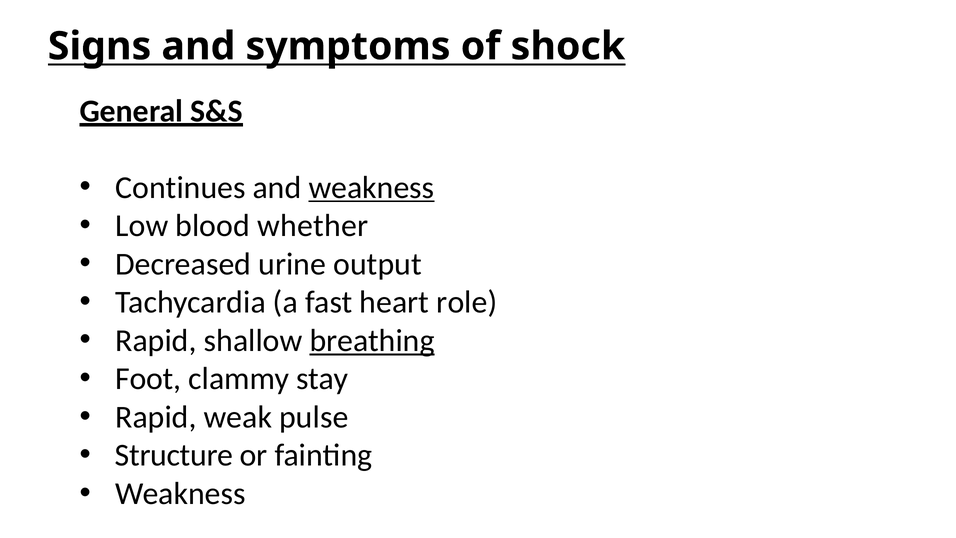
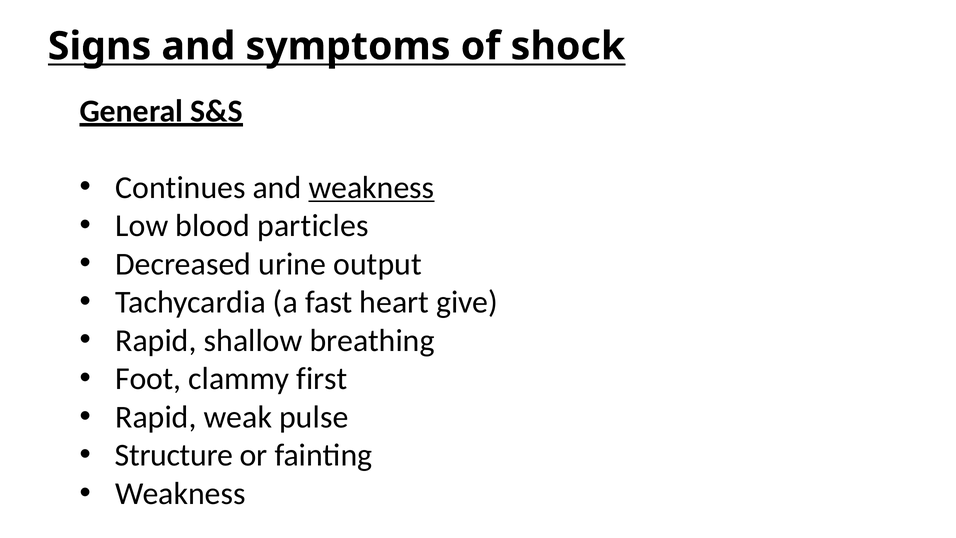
whether: whether -> particles
role: role -> give
breathing underline: present -> none
stay: stay -> first
